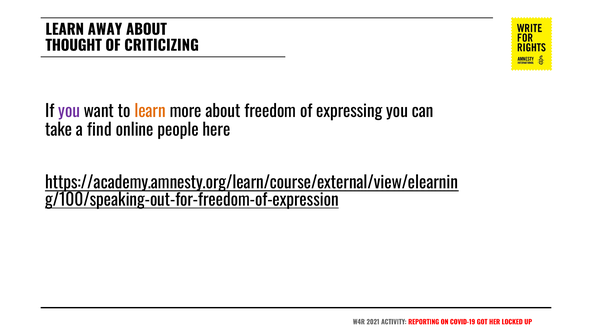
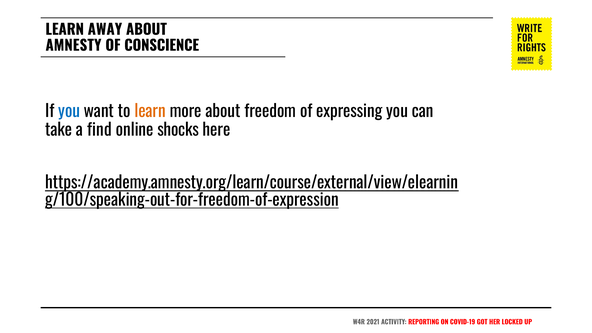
THOUGHT: THOUGHT -> AMNESTY
CRITICIZING: CRITICIZING -> CONSCIENCE
you at (69, 111) colour: purple -> blue
people: people -> shocks
